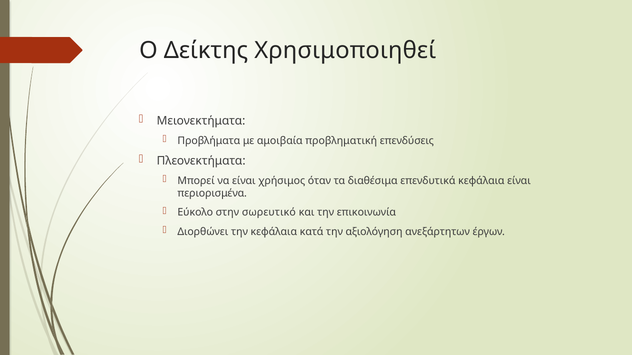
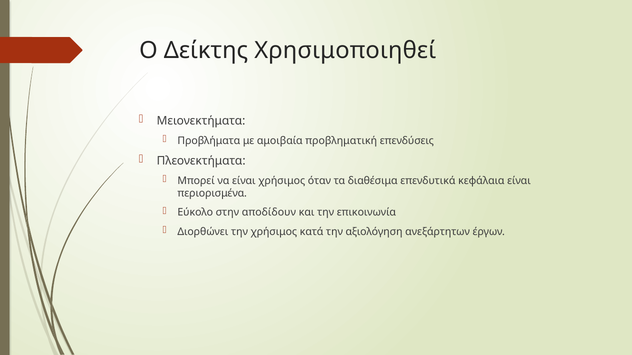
σωρευτικό: σωρευτικό -> αποδίδουν
την κεφάλαια: κεφάλαια -> χρήσιμος
